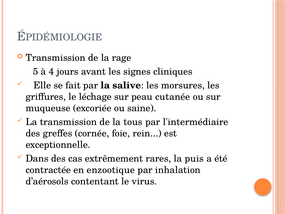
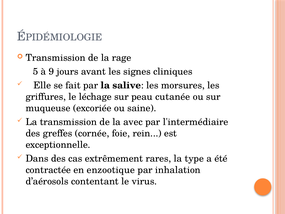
4: 4 -> 9
tous: tous -> avec
puis: puis -> type
